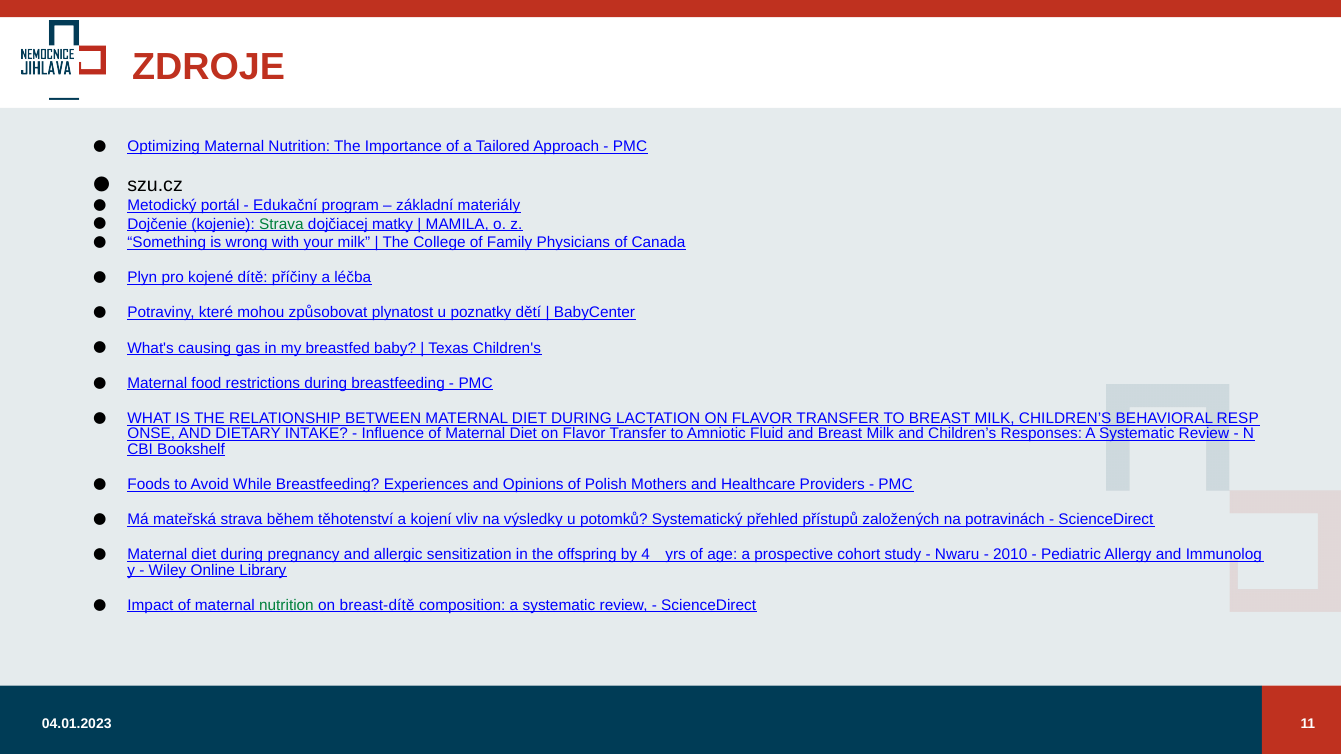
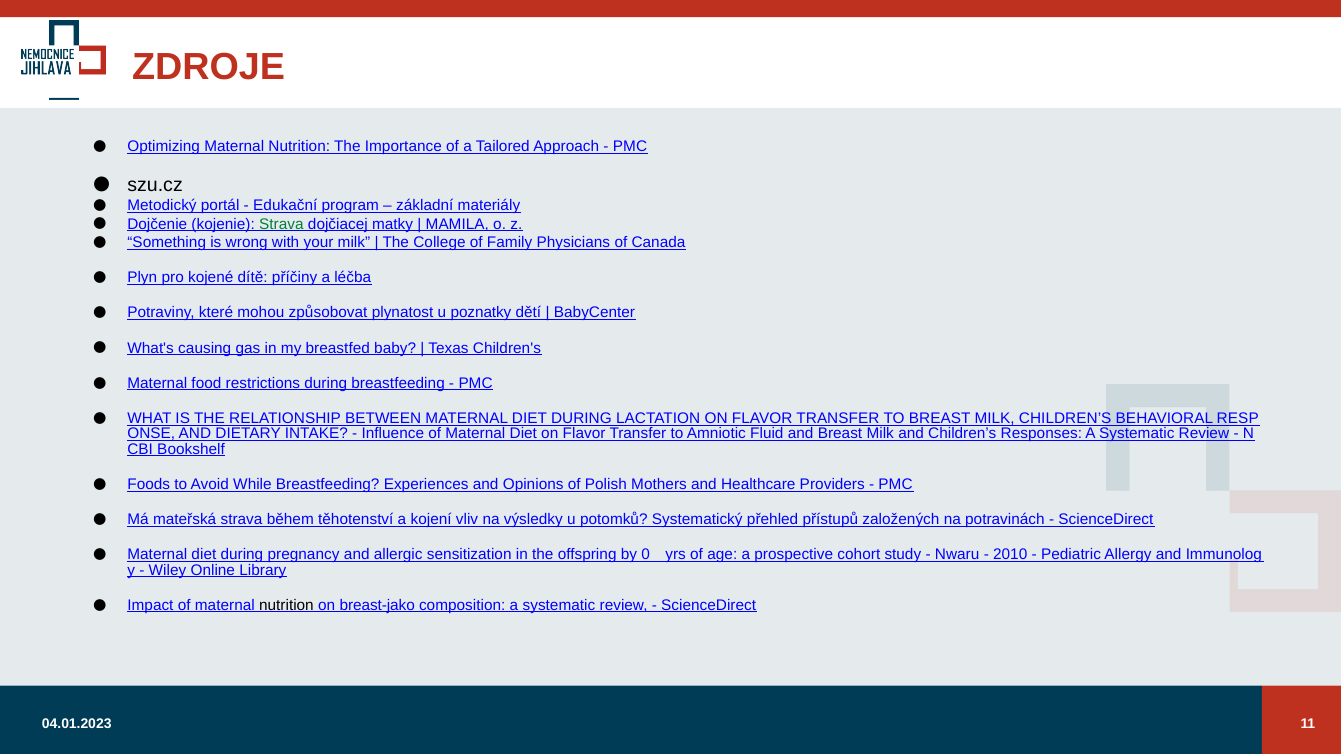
4: 4 -> 0
nutrition at (286, 605) colour: green -> black
breast-dítě: breast-dítě -> breast-jako
